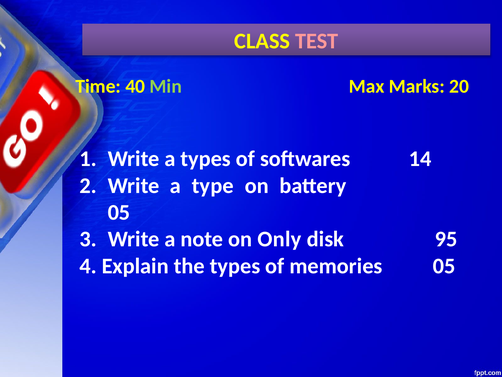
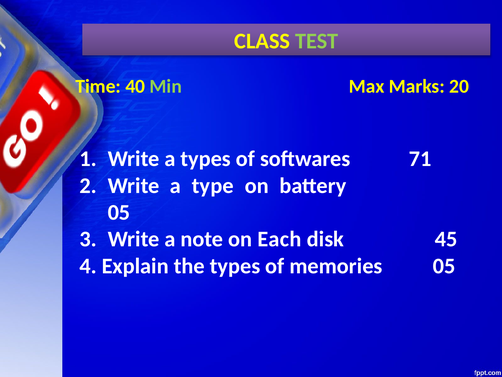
TEST colour: pink -> light green
14: 14 -> 71
Only: Only -> Each
95: 95 -> 45
